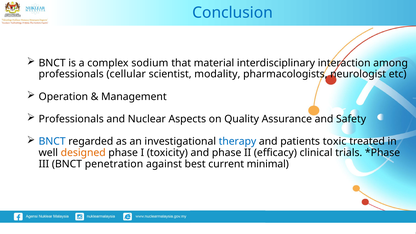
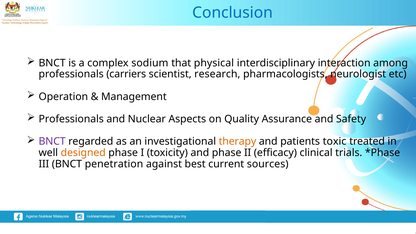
material: material -> physical
cellular: cellular -> carriers
modality: modality -> research
BNCT at (52, 142) colour: blue -> purple
therapy colour: blue -> orange
minimal: minimal -> sources
